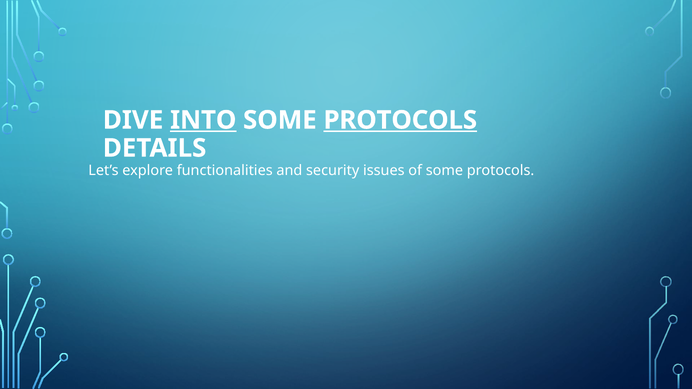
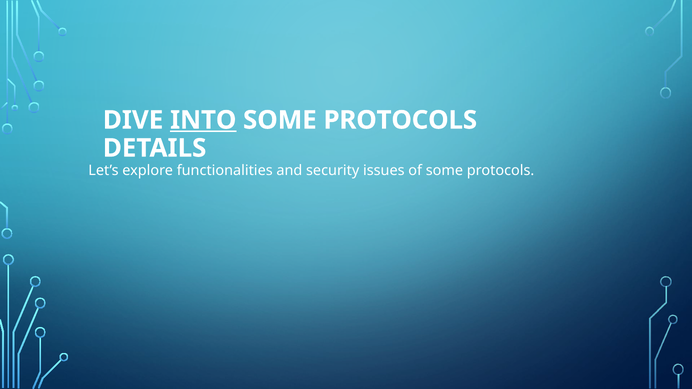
PROTOCOLS at (400, 120) underline: present -> none
